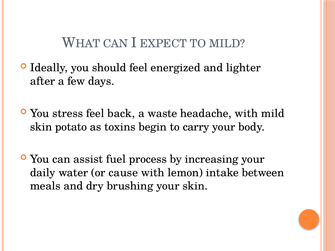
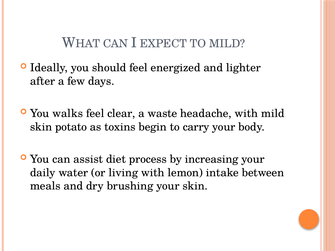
stress: stress -> walks
back: back -> clear
fuel: fuel -> diet
cause: cause -> living
